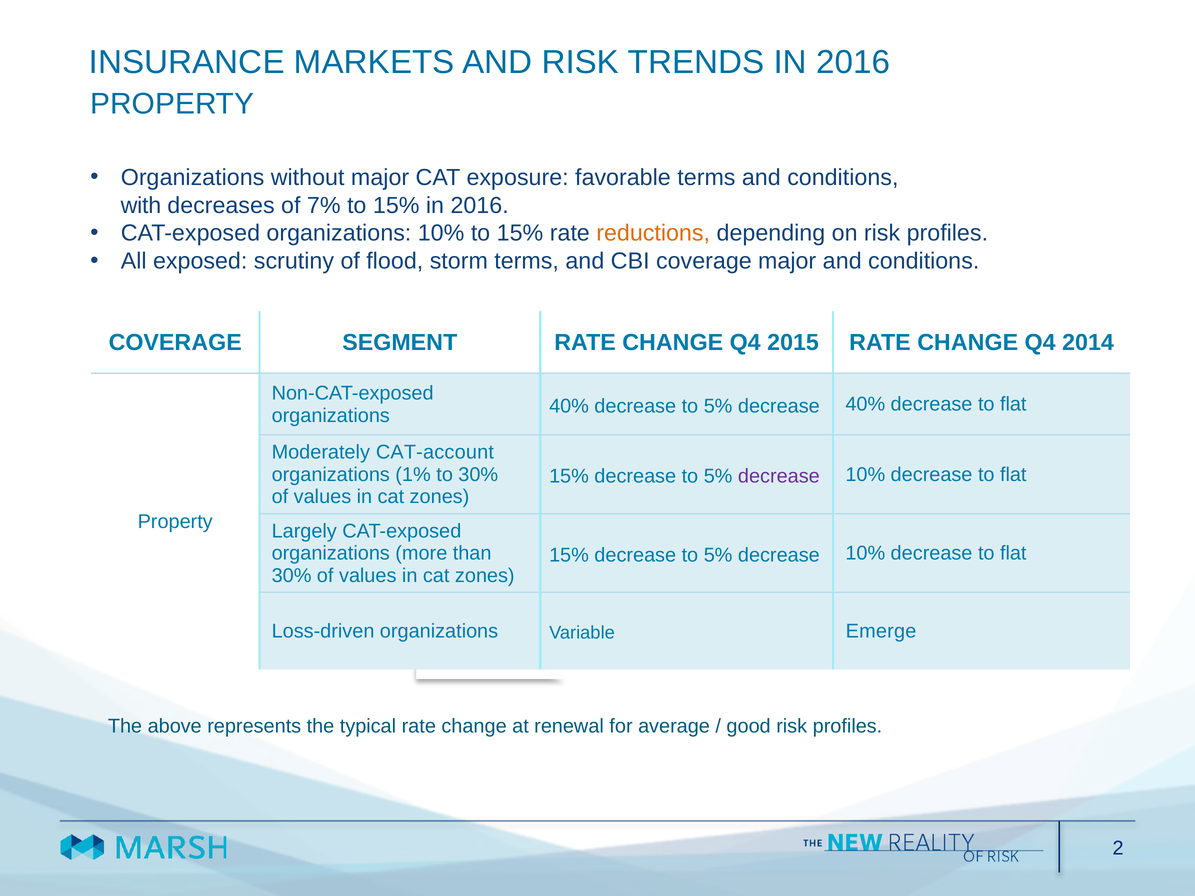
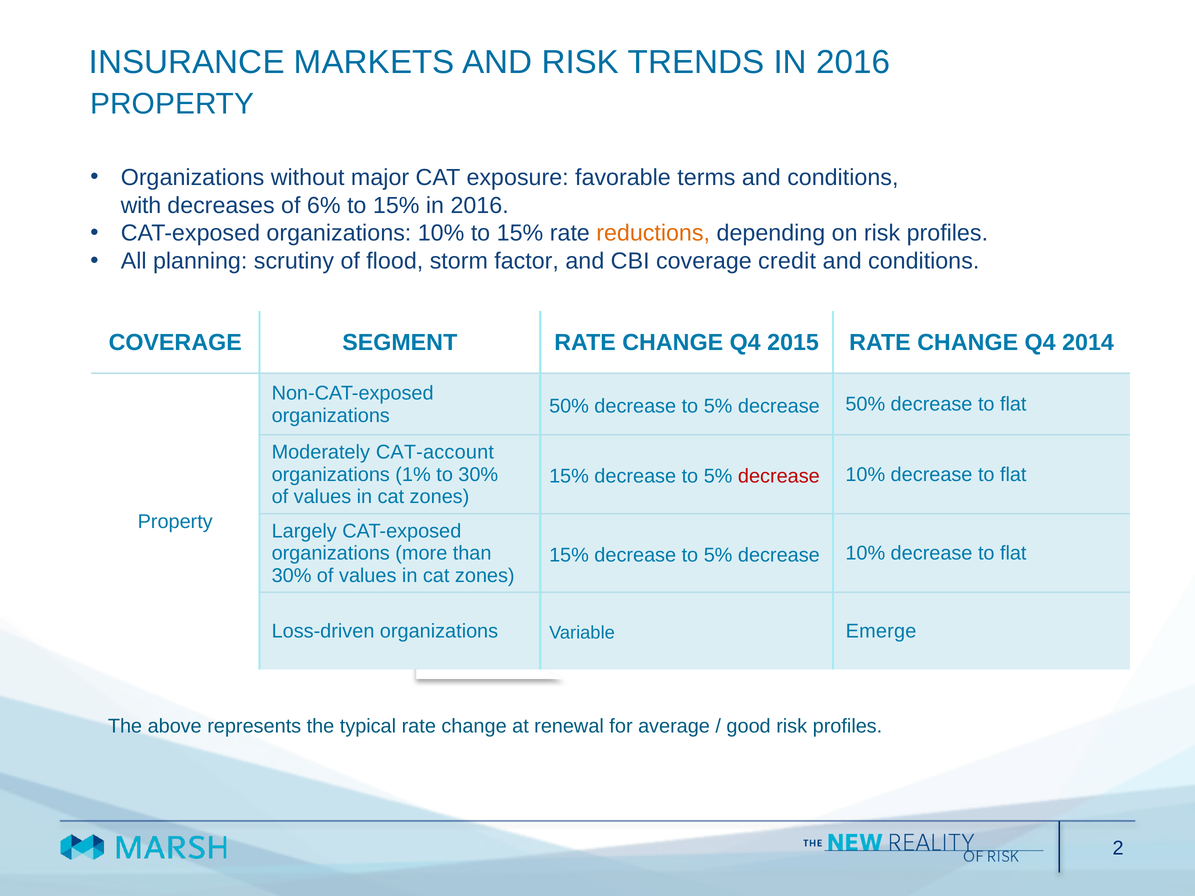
7%: 7% -> 6%
exposed: exposed -> planning
storm terms: terms -> factor
coverage major: major -> credit
organizations 40%: 40% -> 50%
decrease 40%: 40% -> 50%
decrease at (779, 476) colour: purple -> red
